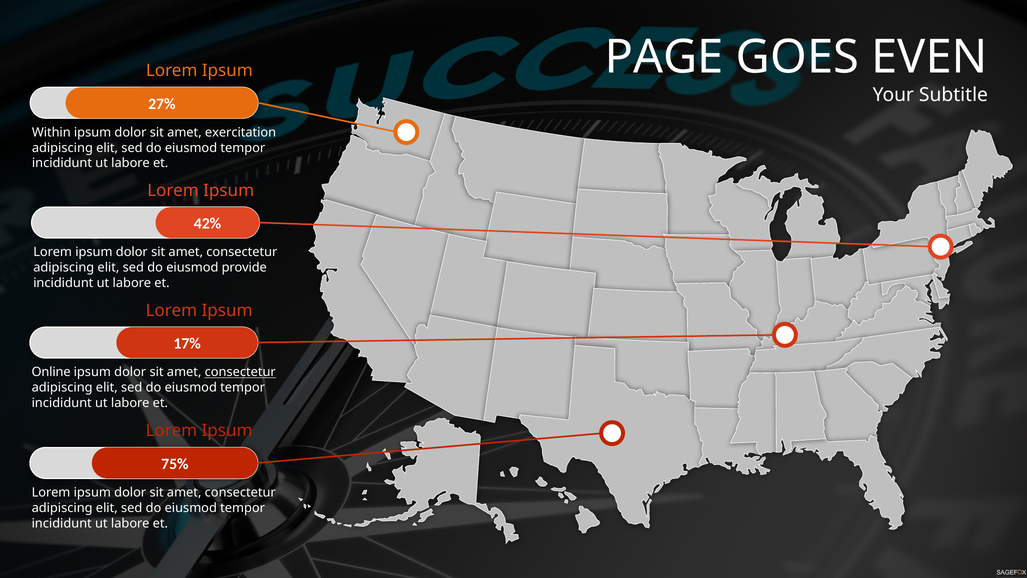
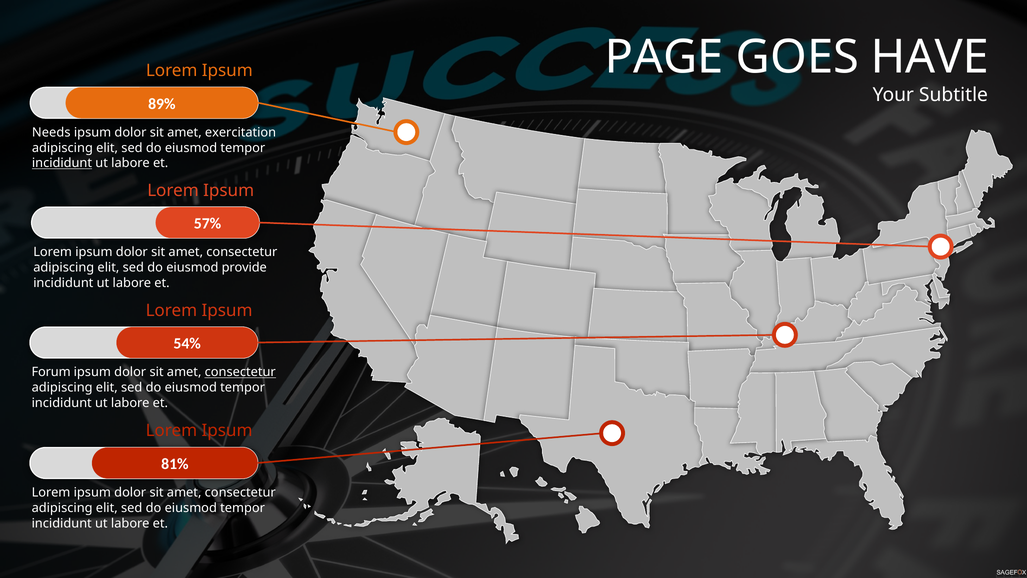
EVEN: EVEN -> HAVE
27%: 27% -> 89%
Within: Within -> Needs
incididunt at (62, 163) underline: none -> present
42%: 42% -> 57%
17%: 17% -> 54%
Online: Online -> Forum
75%: 75% -> 81%
